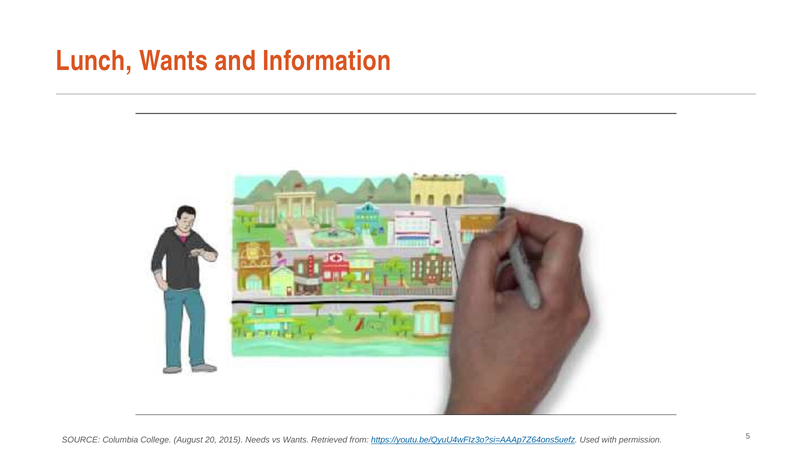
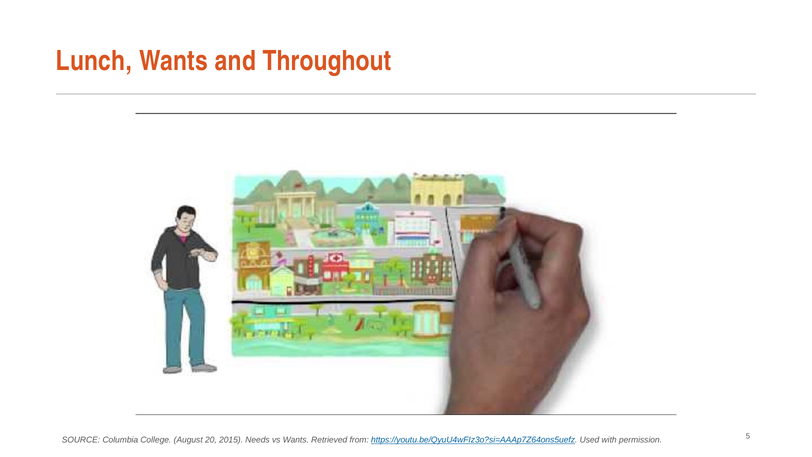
Information: Information -> Throughout
